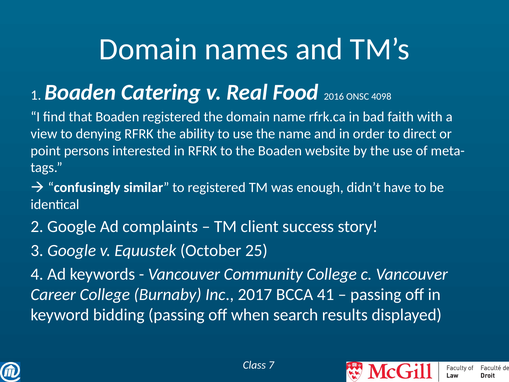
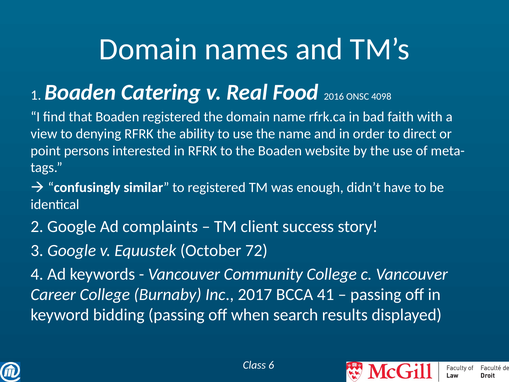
25: 25 -> 72
7: 7 -> 6
